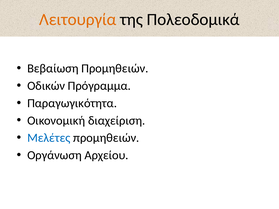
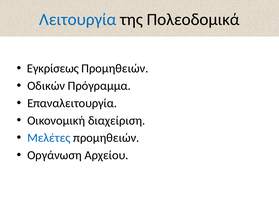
Λειτουργία colour: orange -> blue
Βεβαίωση: Βεβαίωση -> Εγκρίσεως
Παραγωγικότητα: Παραγωγικότητα -> Επαναλειτουργία
